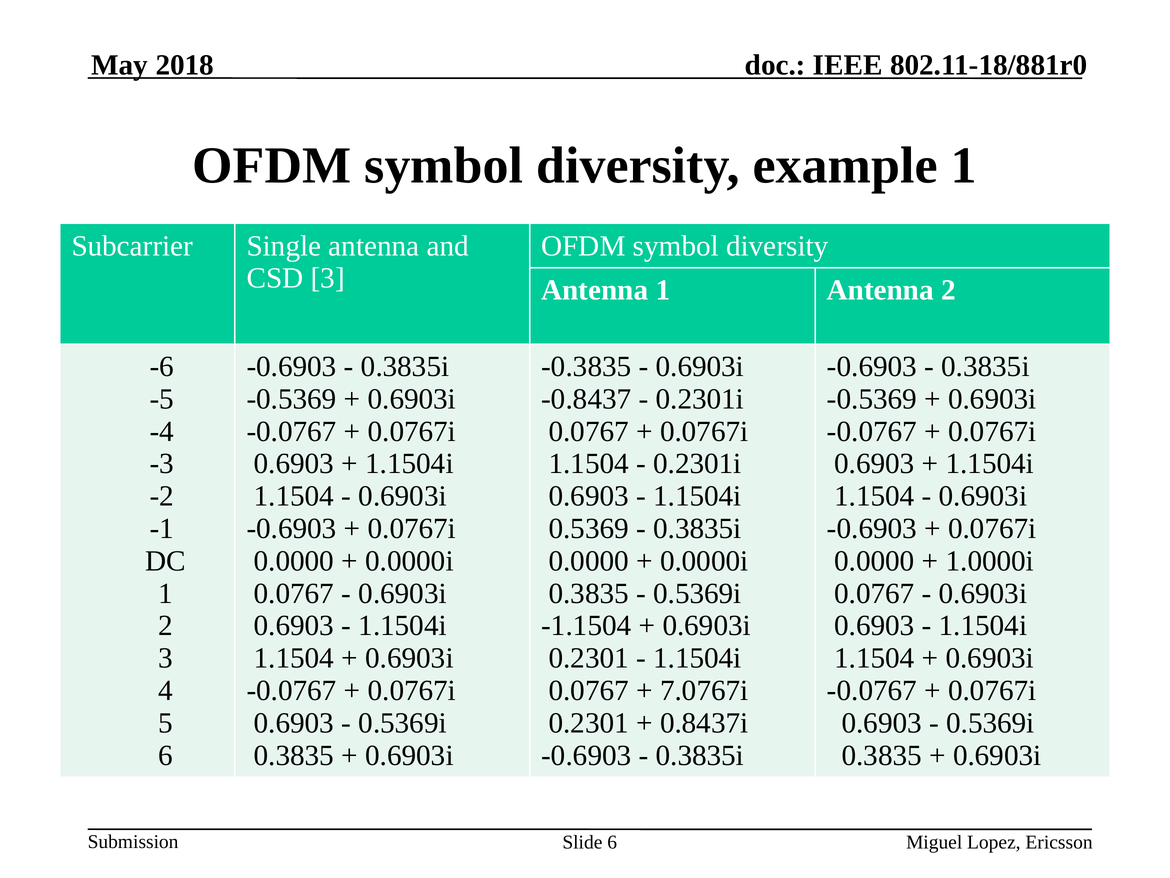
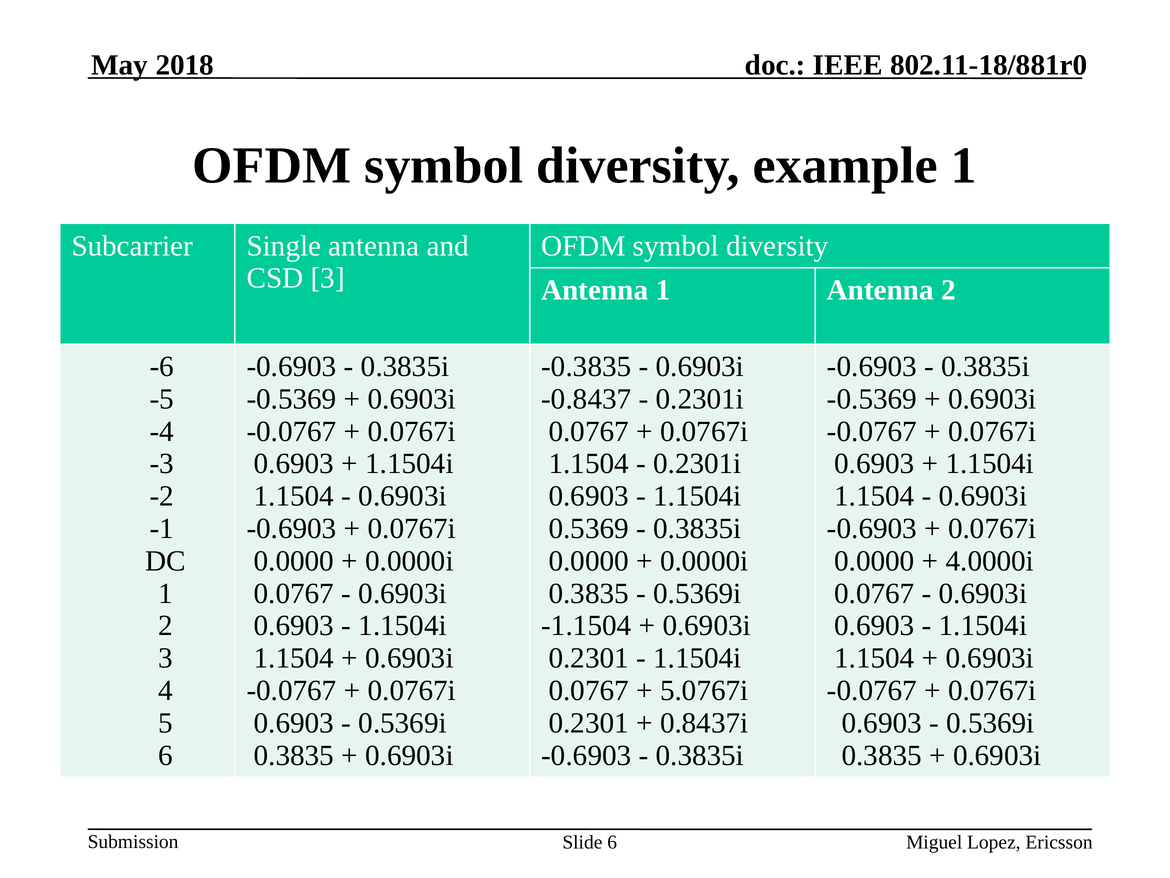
1.0000i: 1.0000i -> 4.0000i
7.0767i: 7.0767i -> 5.0767i
